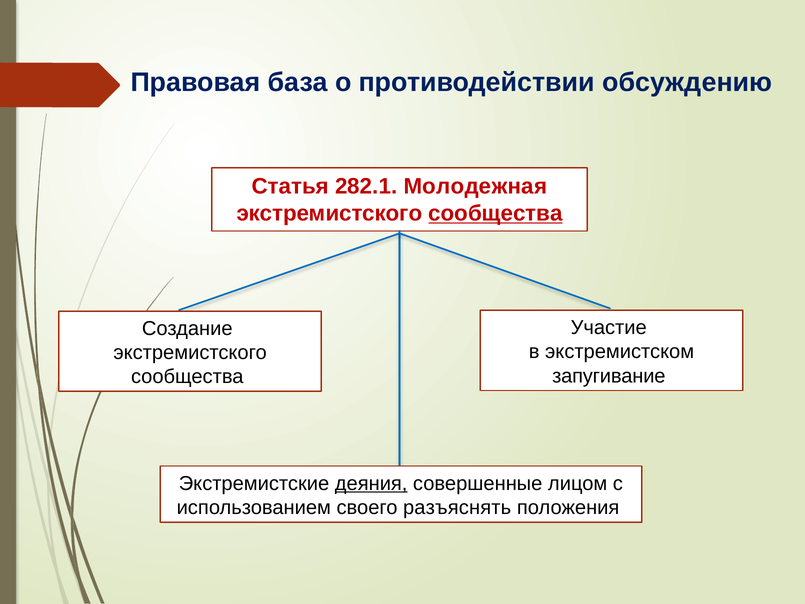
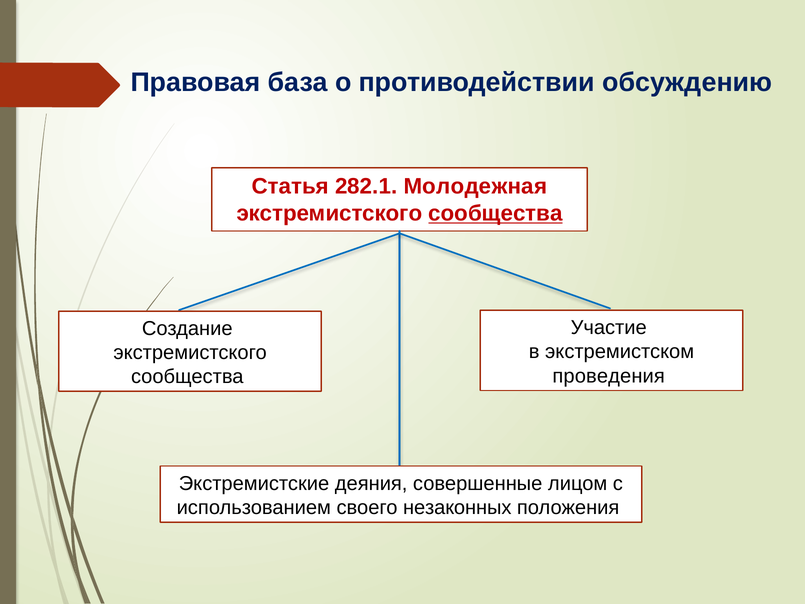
запугивание: запугивание -> проведения
деяния underline: present -> none
разъяснять: разъяснять -> незаконных
